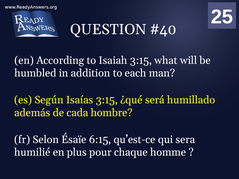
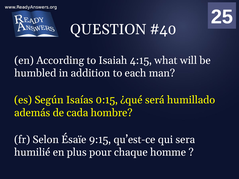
Isaiah 3:15: 3:15 -> 4:15
Isaías 3:15: 3:15 -> 0:15
6:15: 6:15 -> 9:15
